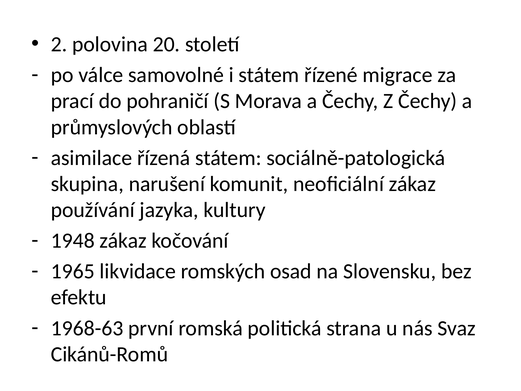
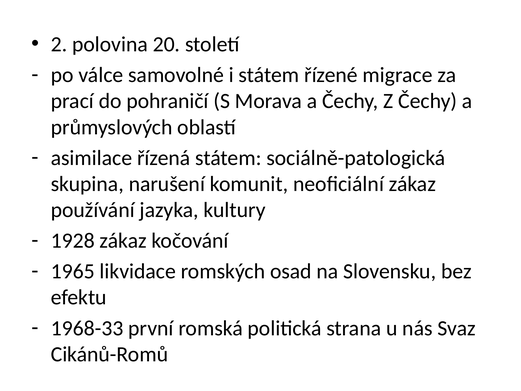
1948: 1948 -> 1928
1968-63: 1968-63 -> 1968-33
